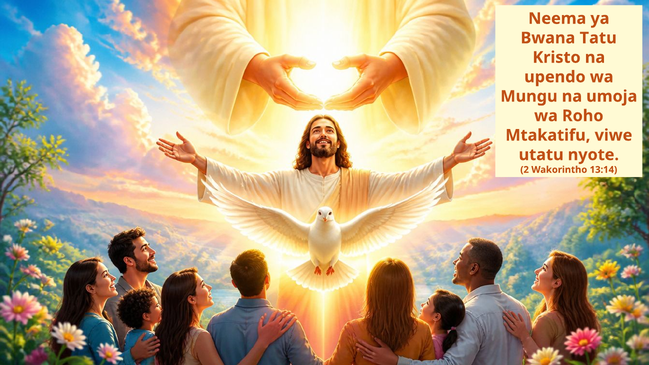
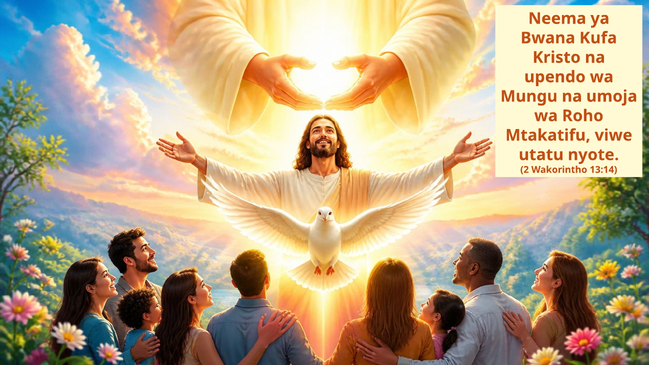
Tatu: Tatu -> Kufa
